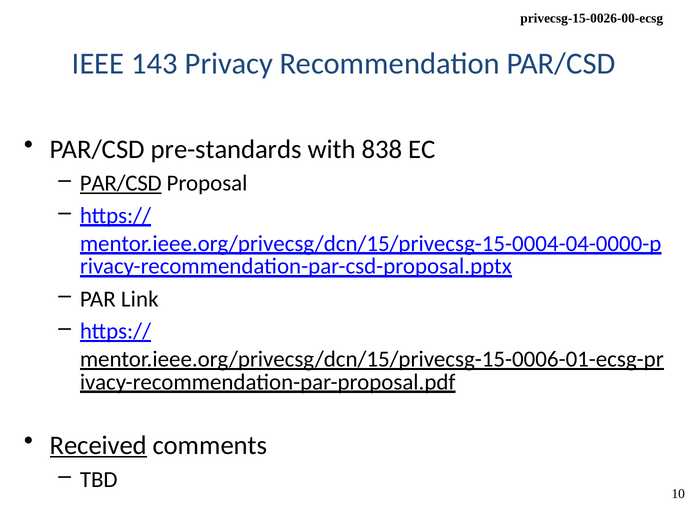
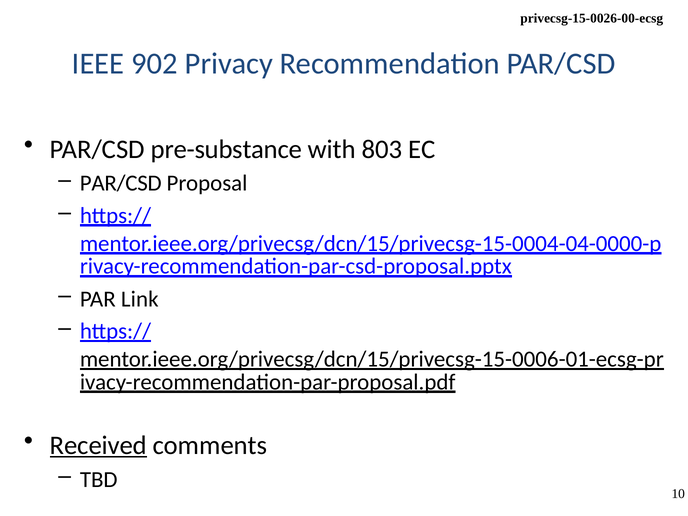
143: 143 -> 902
pre-standards: pre-standards -> pre-substance
838: 838 -> 803
PAR/CSD at (121, 183) underline: present -> none
